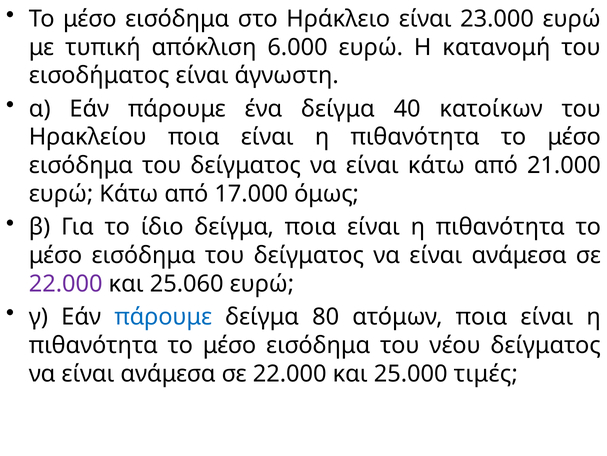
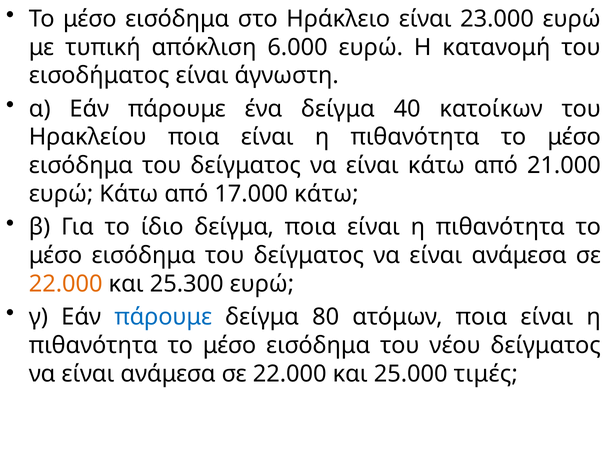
17.000 όμως: όμως -> κάτω
22.000 at (66, 283) colour: purple -> orange
25.060: 25.060 -> 25.300
